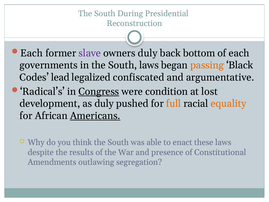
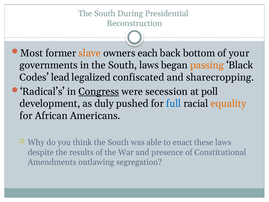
Each at (31, 53): Each -> Most
slave colour: purple -> orange
owners duly: duly -> each
of each: each -> your
argumentative: argumentative -> sharecropping
condition: condition -> secession
lost: lost -> poll
full colour: orange -> blue
Americans underline: present -> none
